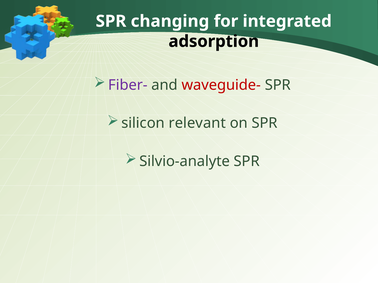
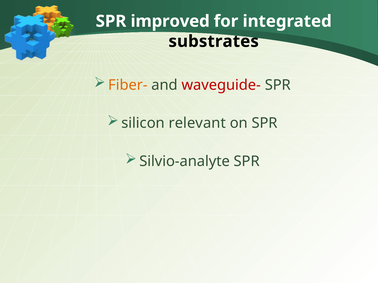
changing: changing -> improved
adsorption: adsorption -> substrates
Fiber- colour: purple -> orange
